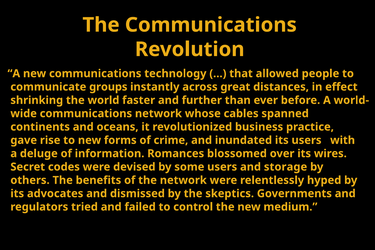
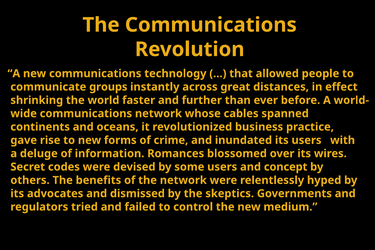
storage: storage -> concept
